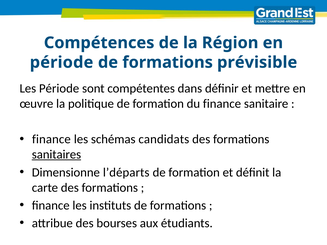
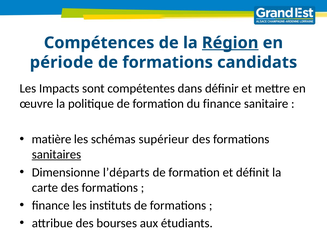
Région underline: none -> present
prévisible: prévisible -> candidats
Les Période: Période -> Impacts
finance at (51, 139): finance -> matière
candidats: candidats -> supérieur
